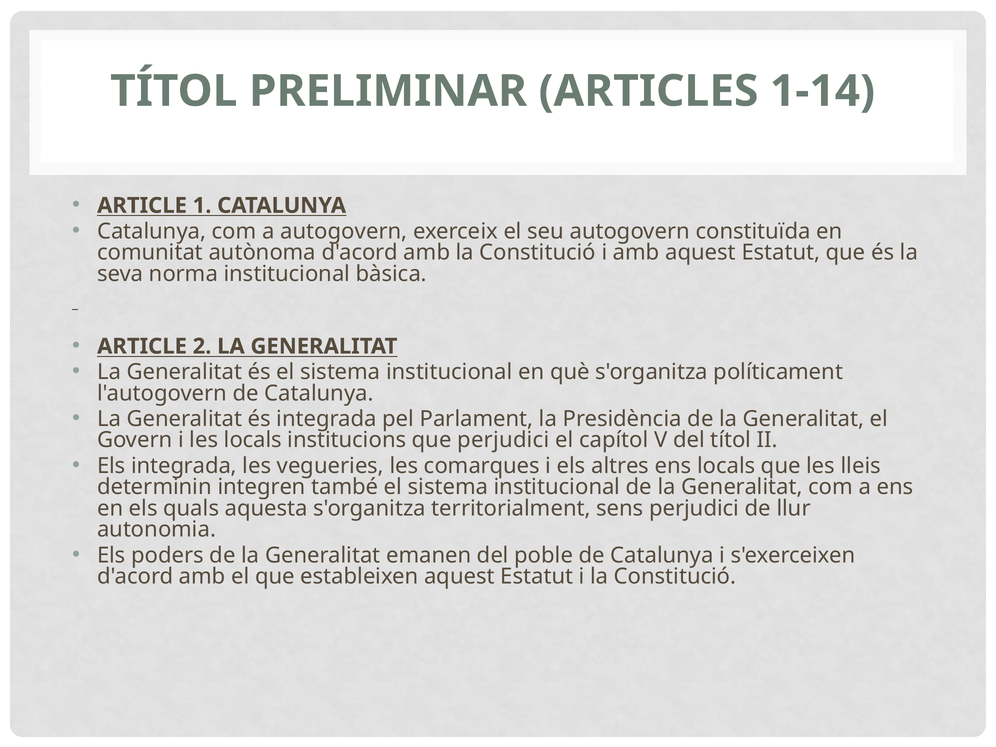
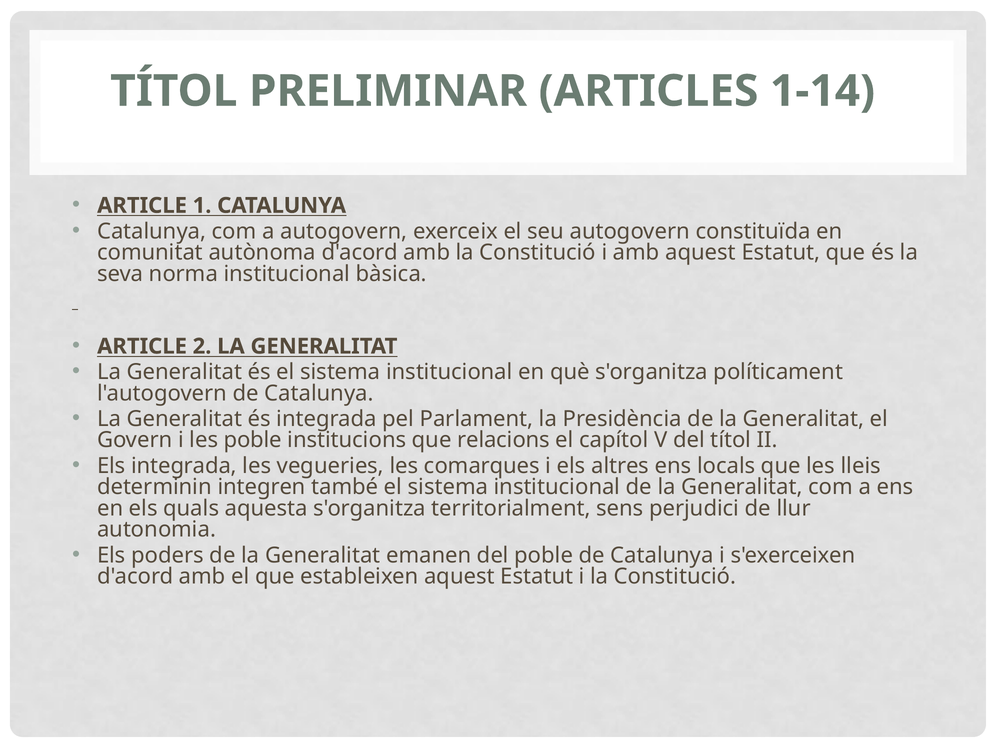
les locals: locals -> poble
que perjudici: perjudici -> relacions
